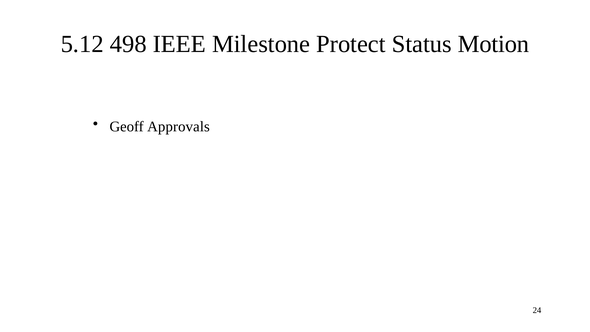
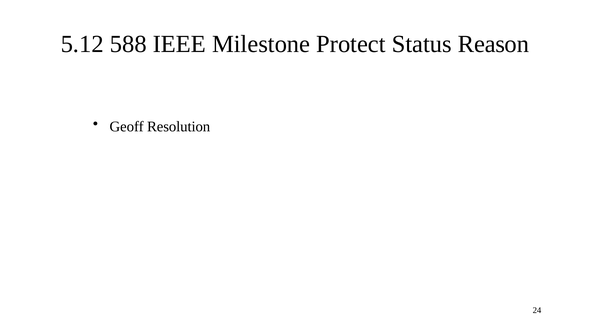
498: 498 -> 588
Motion: Motion -> Reason
Approvals: Approvals -> Resolution
